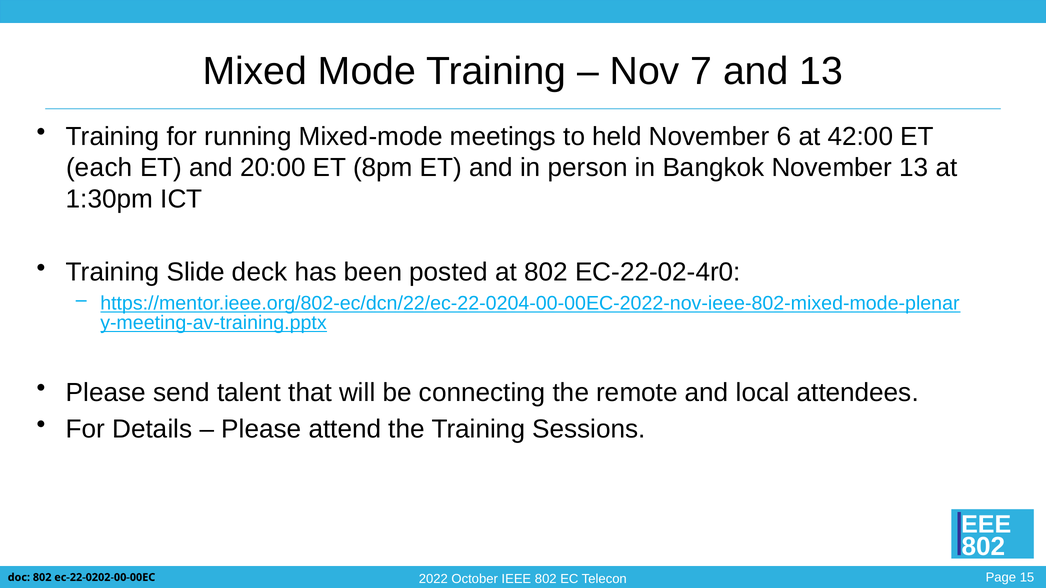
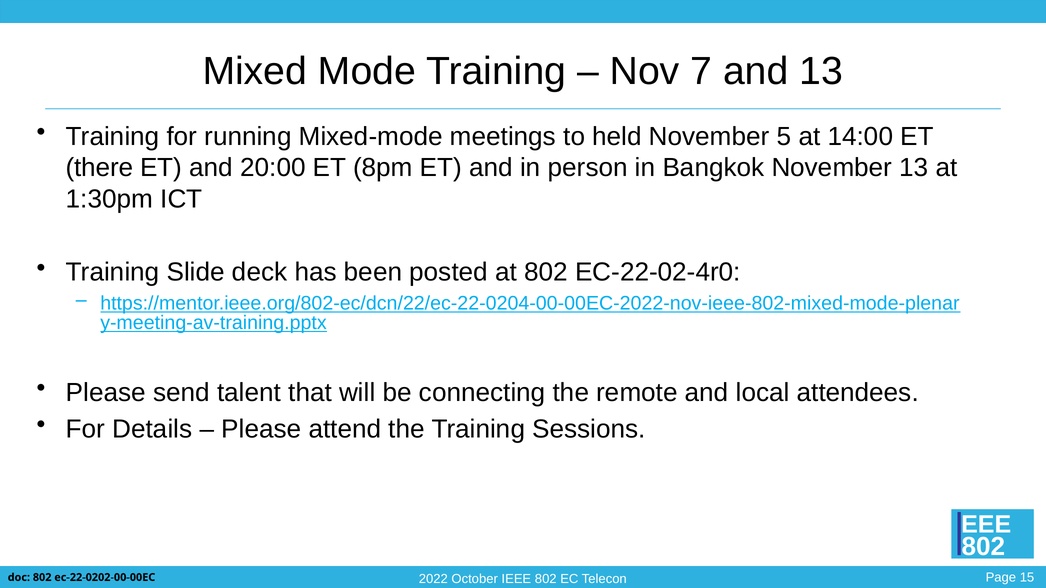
6: 6 -> 5
42:00: 42:00 -> 14:00
each: each -> there
